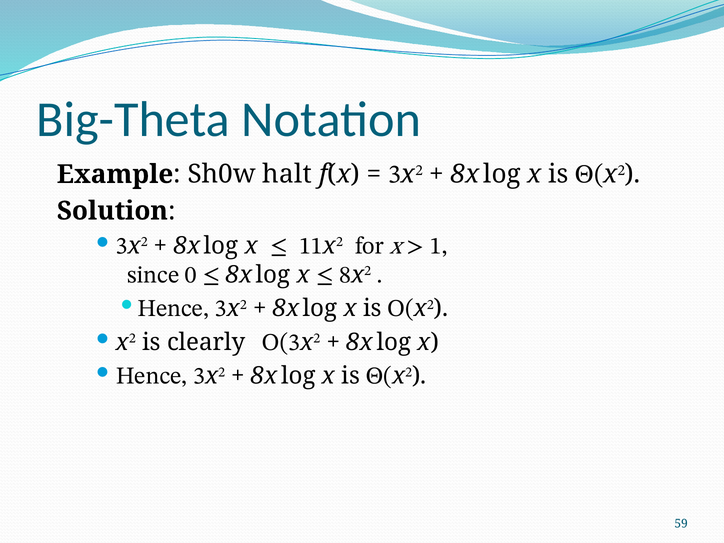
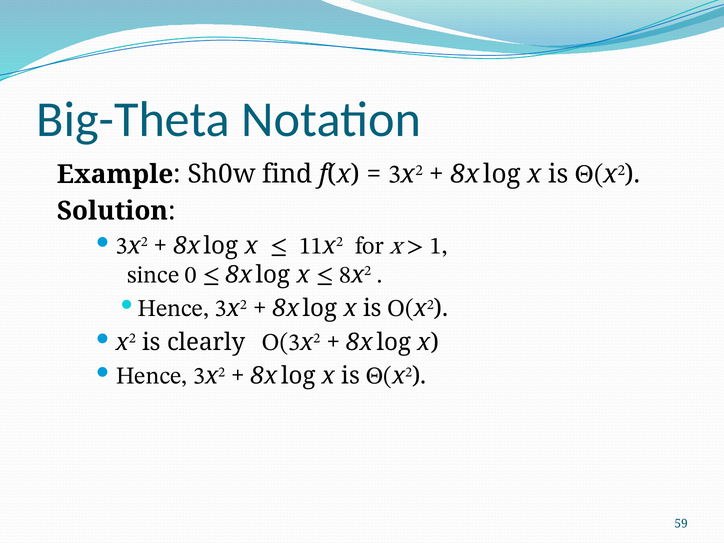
halt: halt -> find
